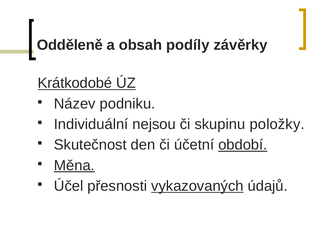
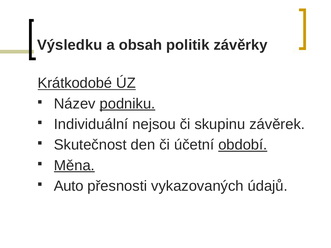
Odděleně: Odděleně -> Výsledku
podíly: podíly -> politik
podniku underline: none -> present
položky: položky -> závěrek
Účel: Účel -> Auto
vykazovaných underline: present -> none
